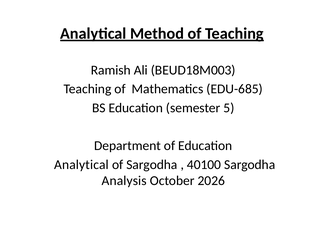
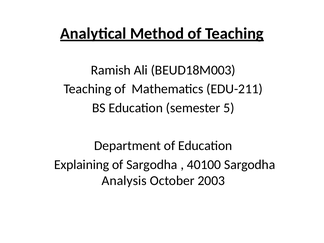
EDU-685: EDU-685 -> EDU-211
Analytical at (81, 165): Analytical -> Explaining
2026: 2026 -> 2003
